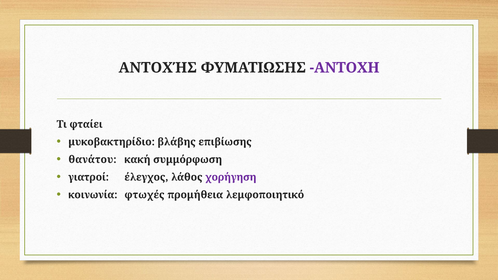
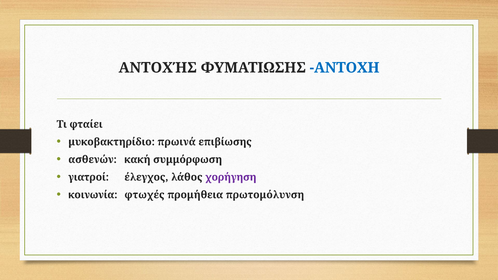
ΑΝΤΟΧΗ colour: purple -> blue
βλάβης: βλάβης -> πρωινά
θανάτου: θανάτου -> ασθενών
λεμφοποιητικό: λεμφοποιητικό -> πρωτομόλυνση
